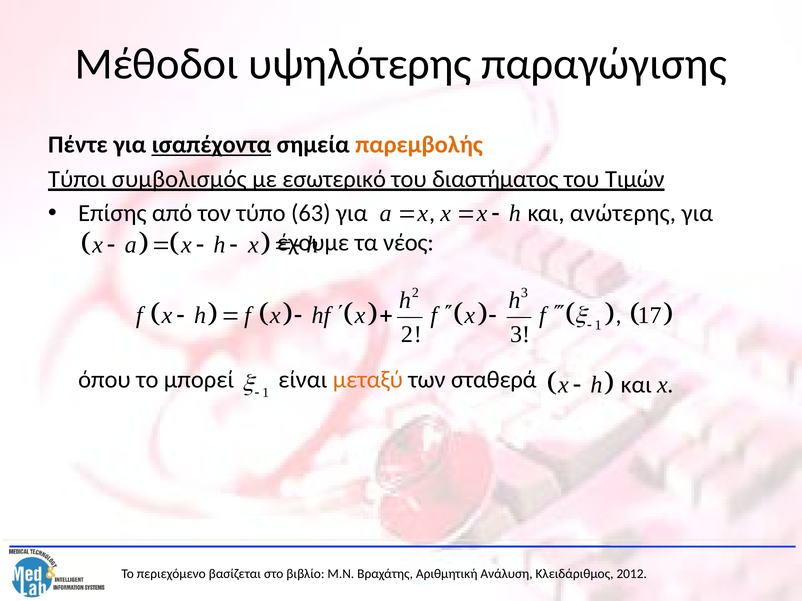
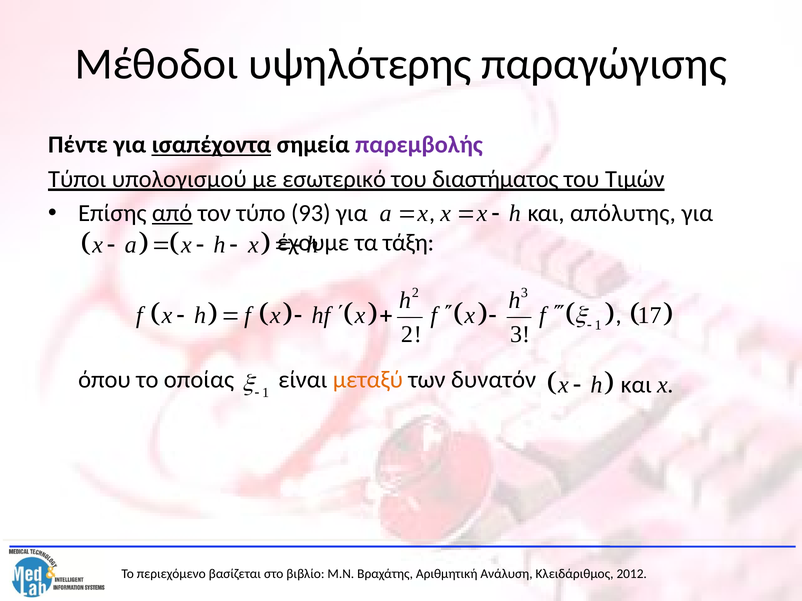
παρεμβολής colour: orange -> purple
συμβολισμός: συμβολισμός -> υπολογισμού
από underline: none -> present
63: 63 -> 93
ανώτερης: ανώτερης -> απόλυτης
νέος: νέος -> τάξη
μπορεί: μπορεί -> οποίας
σταθερά: σταθερά -> δυνατόν
